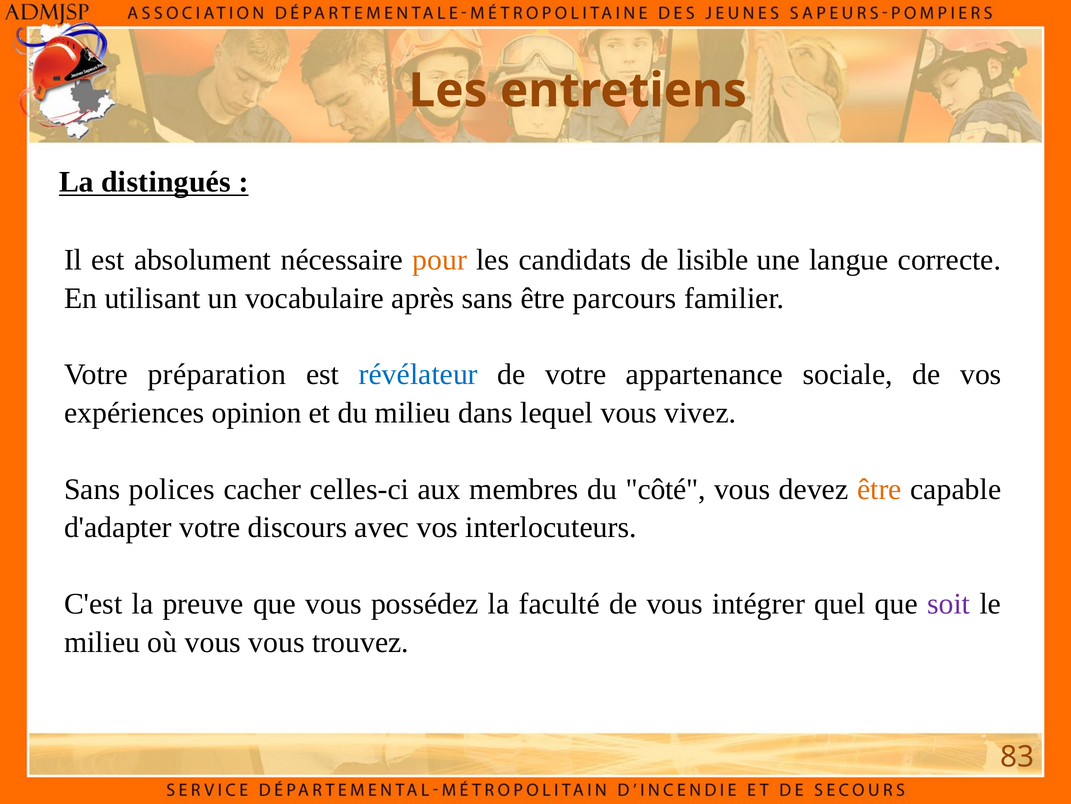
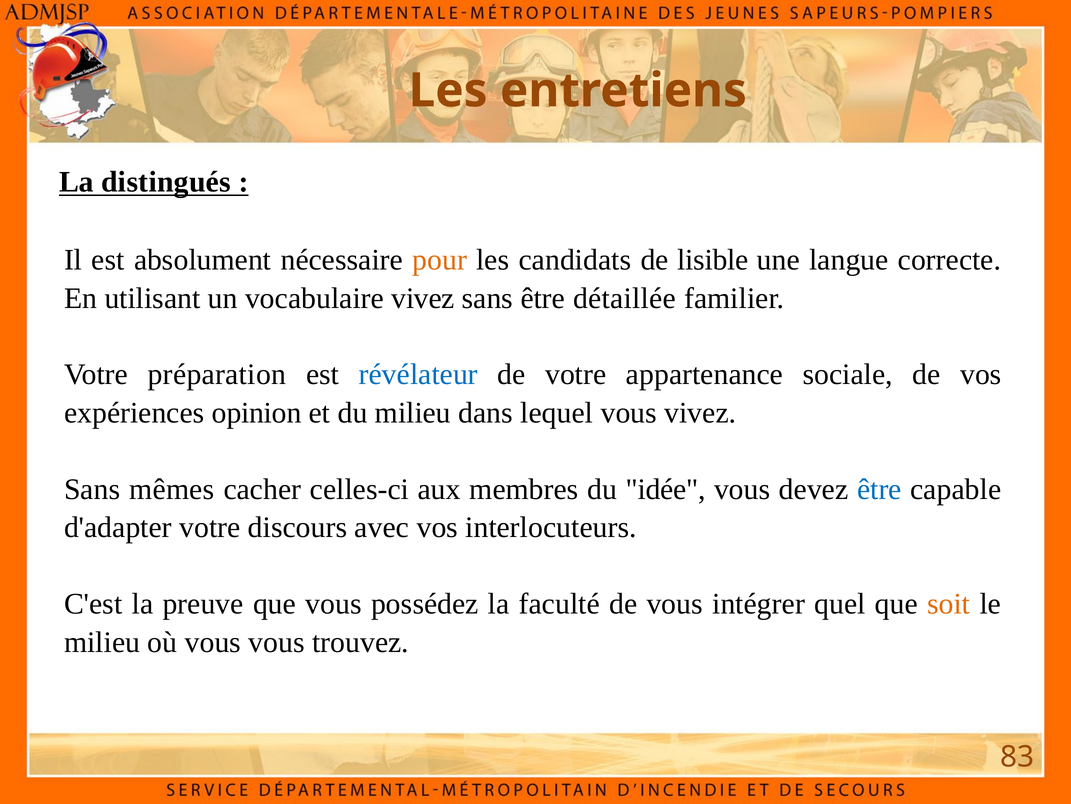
vocabulaire après: après -> vivez
parcours: parcours -> détaillée
polices: polices -> mêmes
côté: côté -> idée
être at (879, 489) colour: orange -> blue
soit colour: purple -> orange
